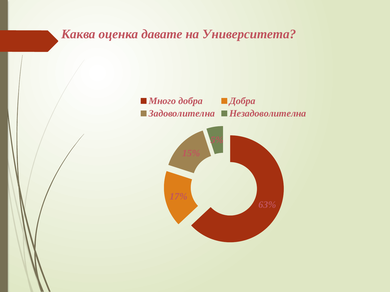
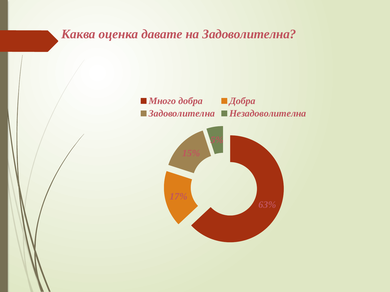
на Университета: Университета -> Задоволителна
